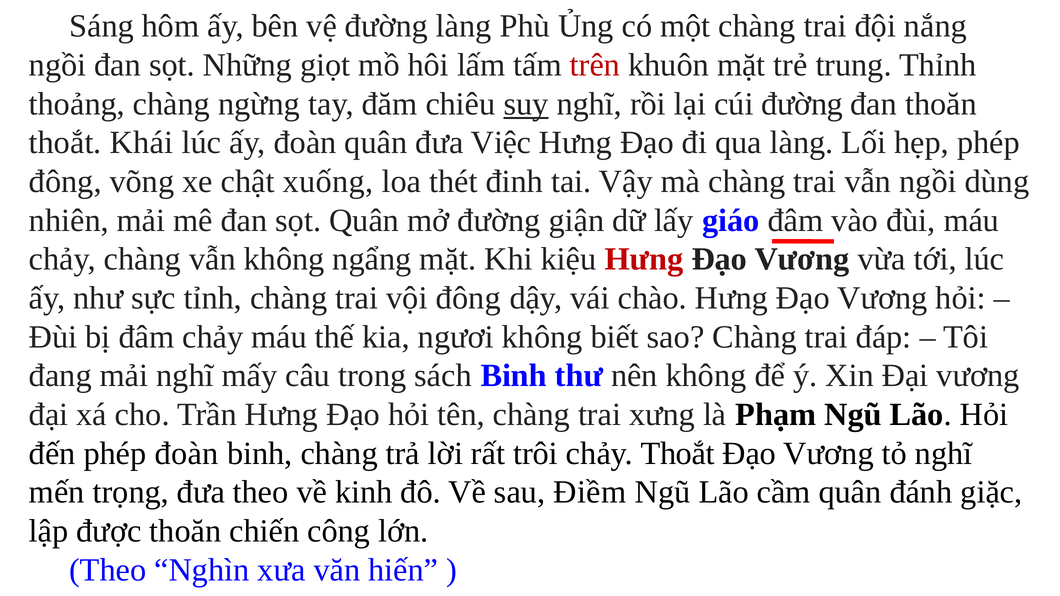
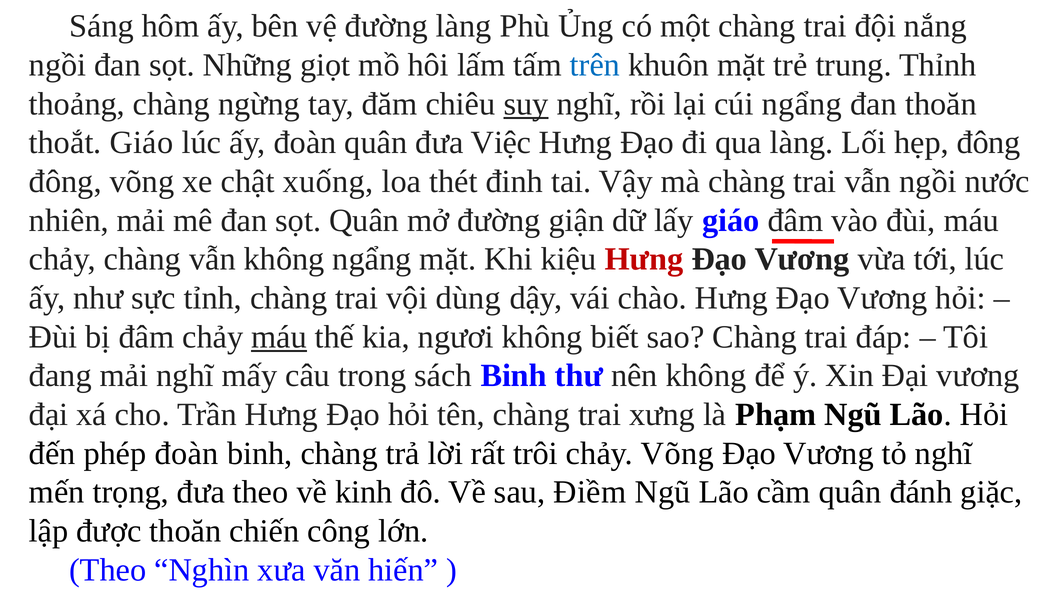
trên colour: red -> blue
cúi đường: đường -> ngẩng
thoắt Khái: Khái -> Giáo
hẹp phép: phép -> đông
dùng: dùng -> nước
vội đông: đông -> dùng
máu at (279, 337) underline: none -> present
chảy Thoắt: Thoắt -> Võng
